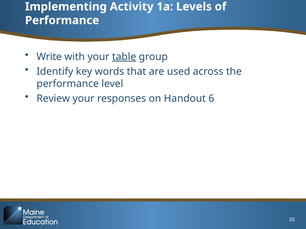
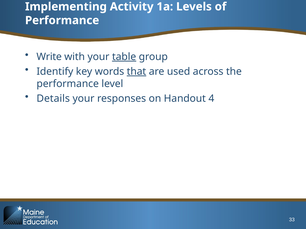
that underline: none -> present
Review: Review -> Details
6: 6 -> 4
